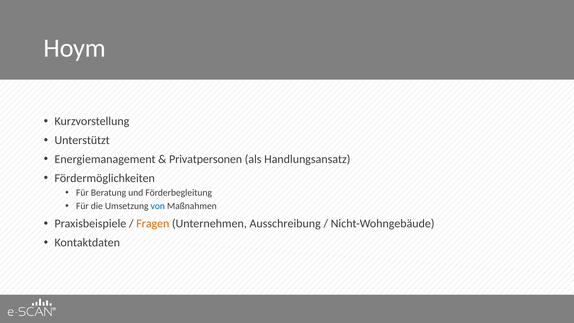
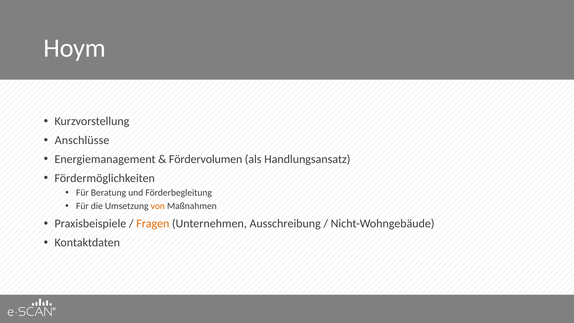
Unterstützt: Unterstützt -> Anschlüsse
Privatpersonen: Privatpersonen -> Fördervolumen
von colour: blue -> orange
